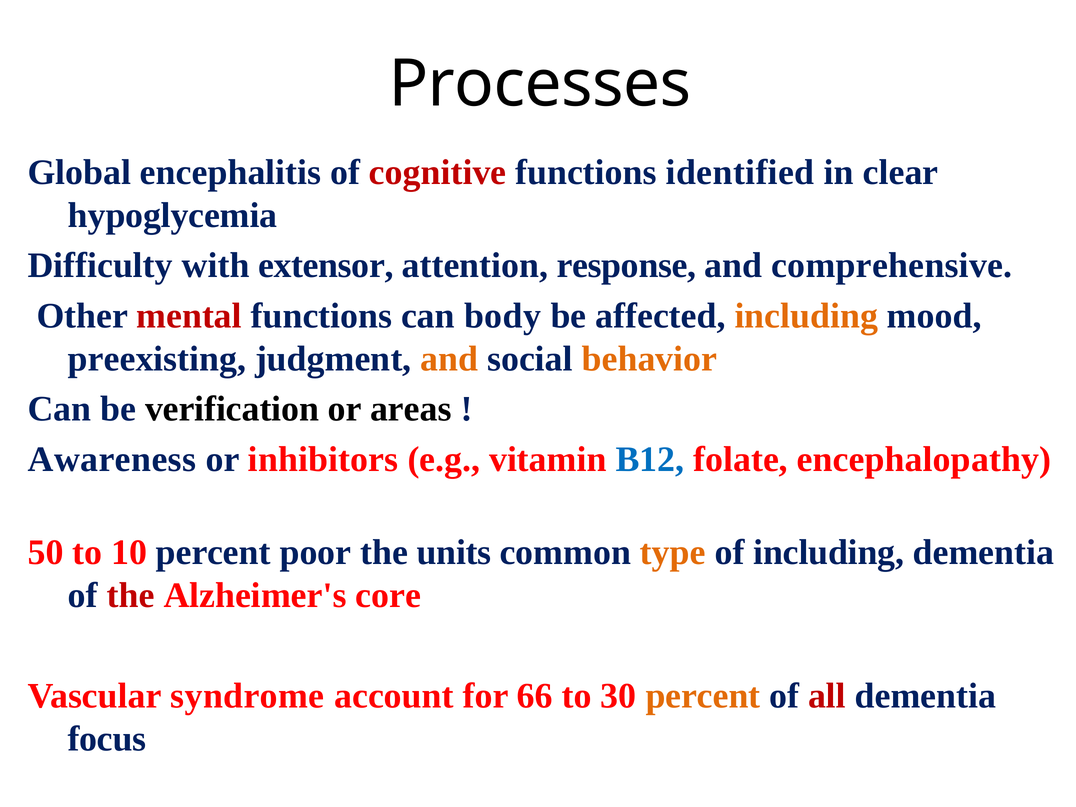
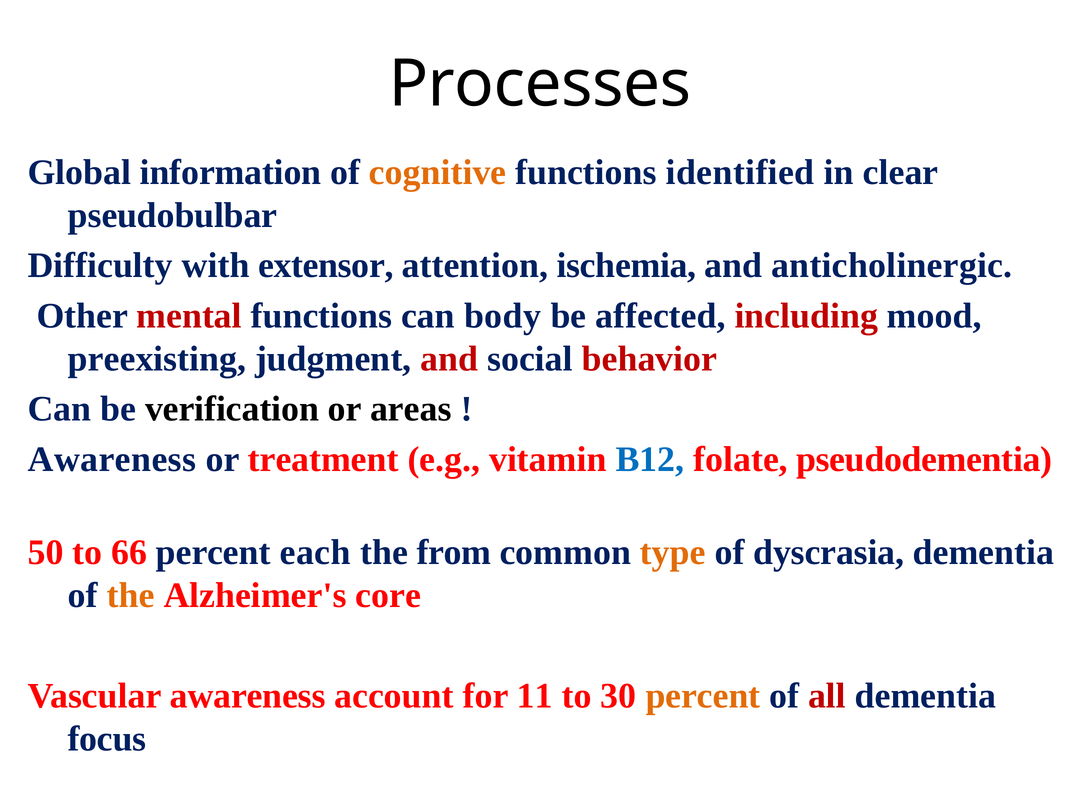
encephalitis: encephalitis -> information
cognitive colour: red -> orange
hypoglycemia: hypoglycemia -> pseudobulbar
response: response -> ischemia
comprehensive: comprehensive -> anticholinergic
including at (806, 316) colour: orange -> red
and at (449, 359) colour: orange -> red
behavior colour: orange -> red
inhibitors: inhibitors -> treatment
encephalopathy: encephalopathy -> pseudodementia
10: 10 -> 66
poor: poor -> each
units: units -> from
of including: including -> dyscrasia
the at (131, 595) colour: red -> orange
Vascular syndrome: syndrome -> awareness
66: 66 -> 11
